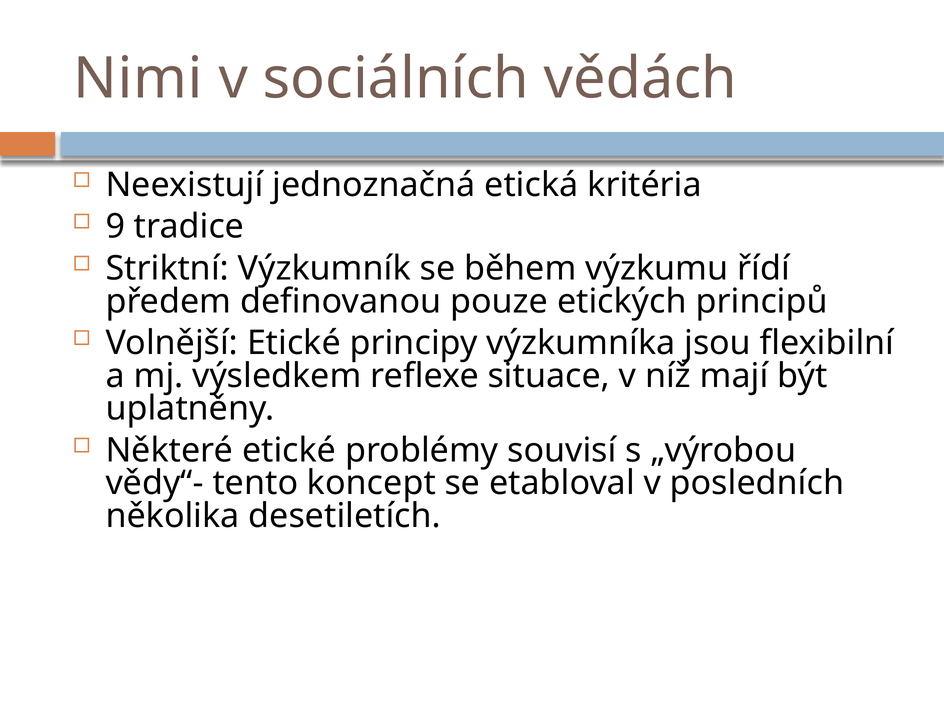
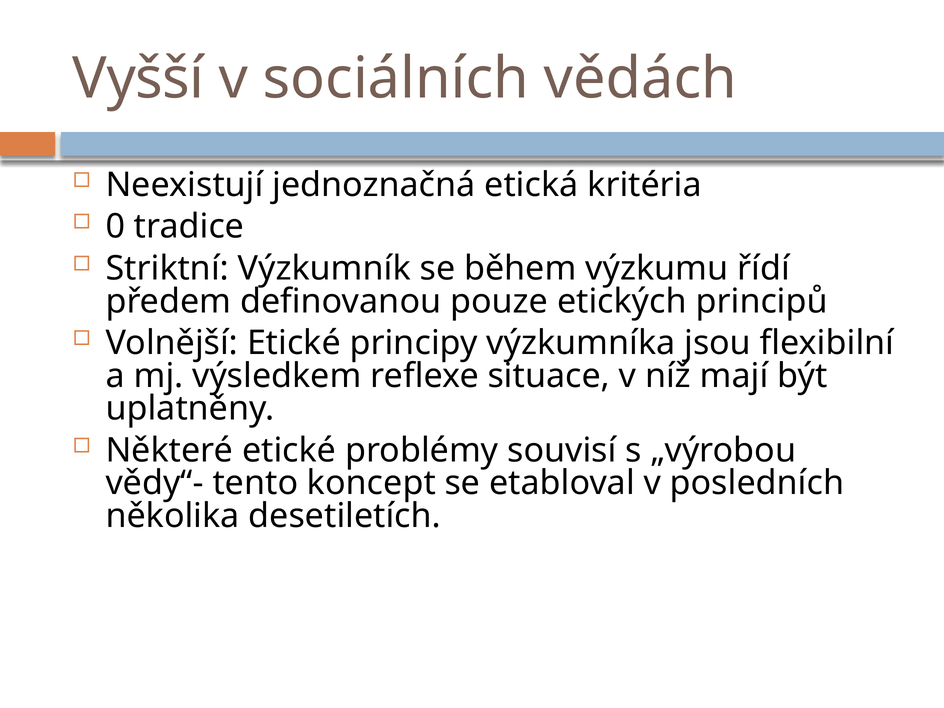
Nimi: Nimi -> Vyšší
9: 9 -> 0
